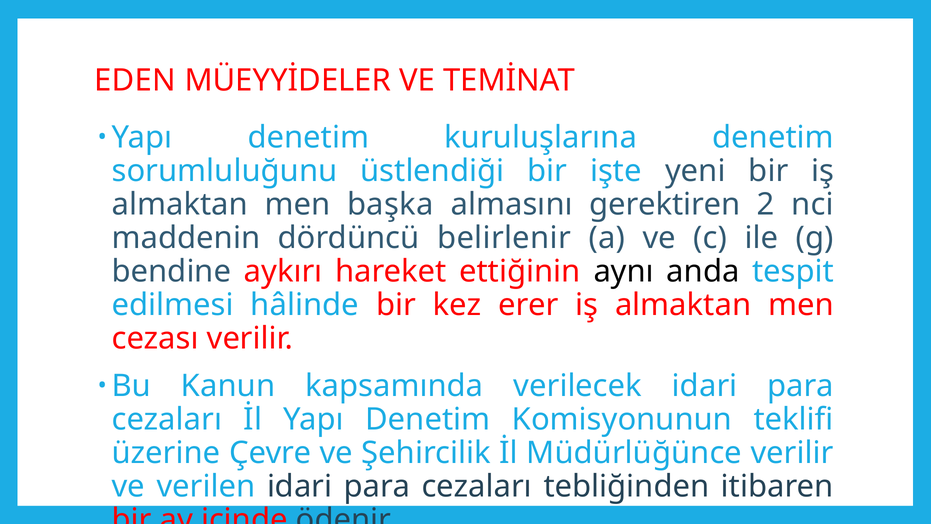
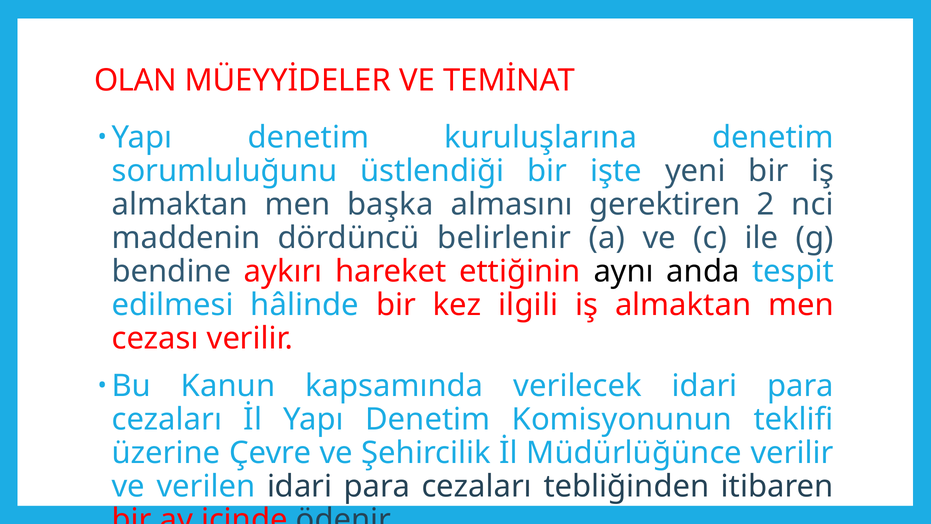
EDEN: EDEN -> OLAN
erer: erer -> ilgili
